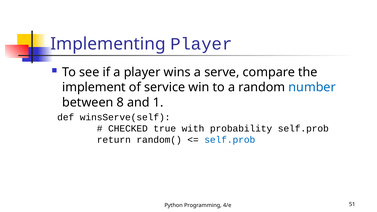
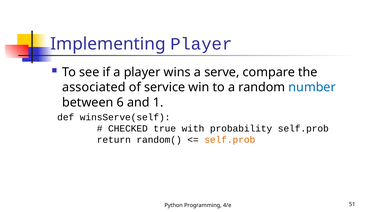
implement: implement -> associated
8: 8 -> 6
self.prob at (230, 140) colour: blue -> orange
